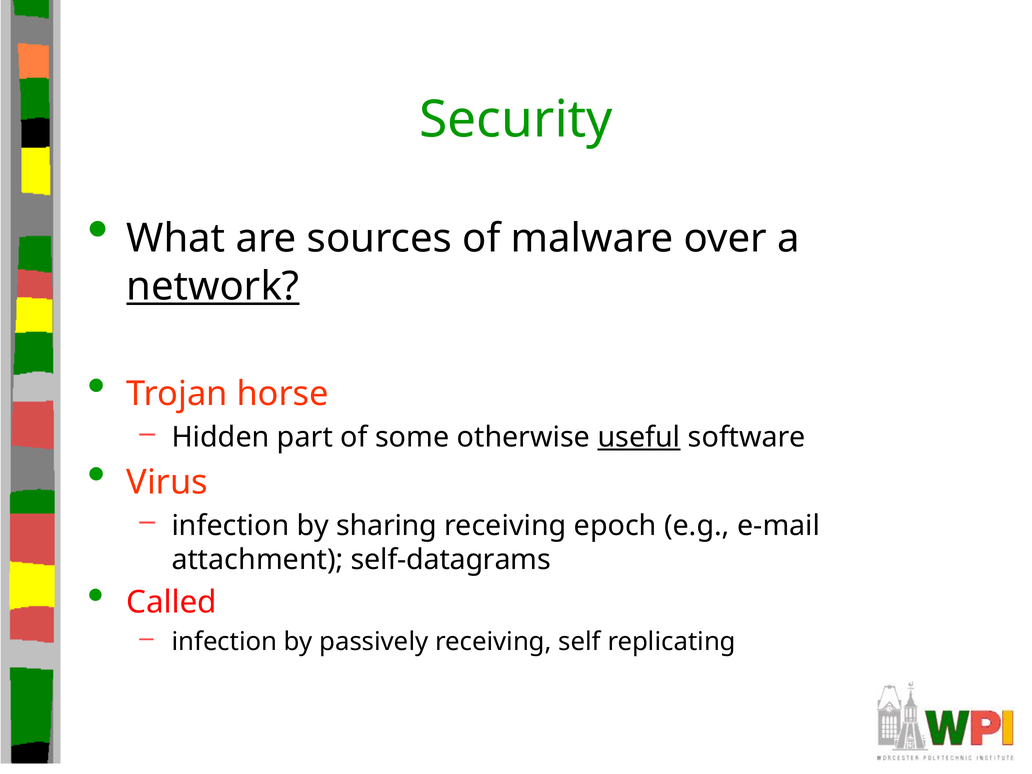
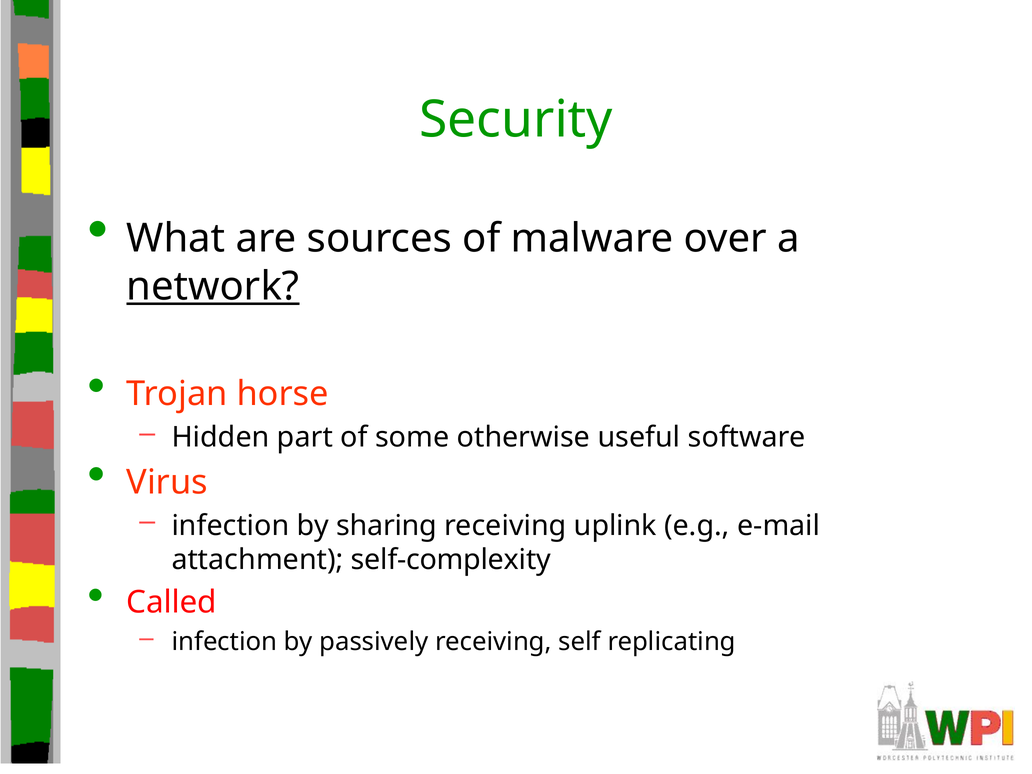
useful underline: present -> none
epoch: epoch -> uplink
self-datagrams: self-datagrams -> self-complexity
